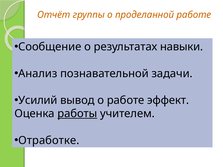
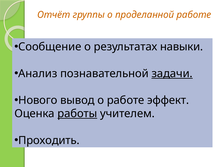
задачи underline: none -> present
Усилий: Усилий -> Нового
Отработке: Отработке -> Проходить
